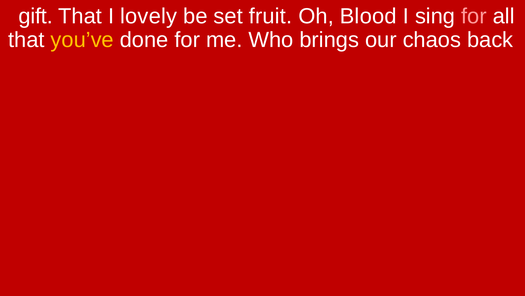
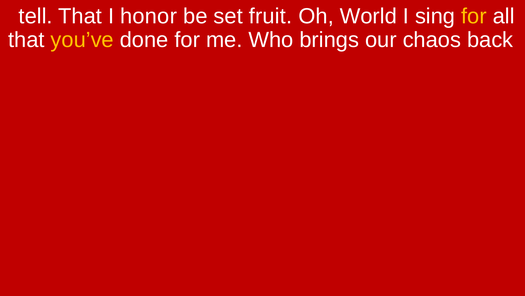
gift: gift -> tell
lovely: lovely -> honor
Blood: Blood -> World
for at (474, 16) colour: pink -> yellow
